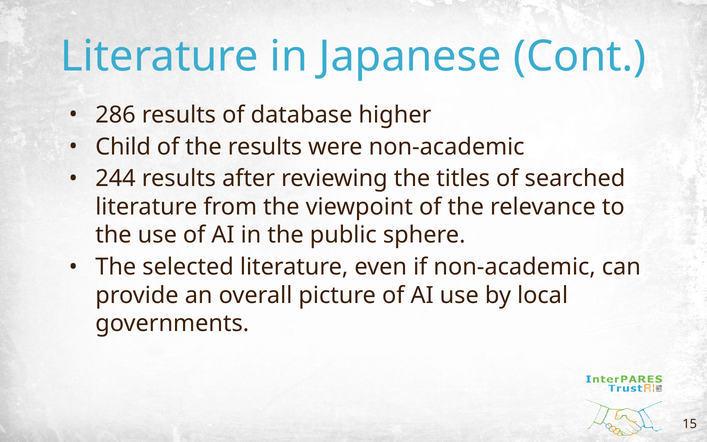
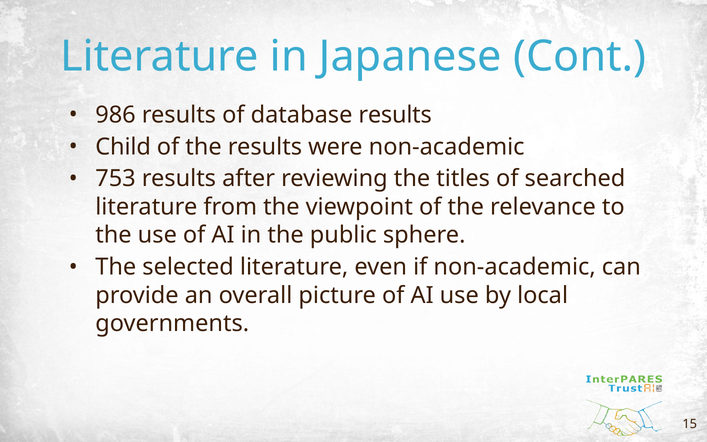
286: 286 -> 986
database higher: higher -> results
244: 244 -> 753
